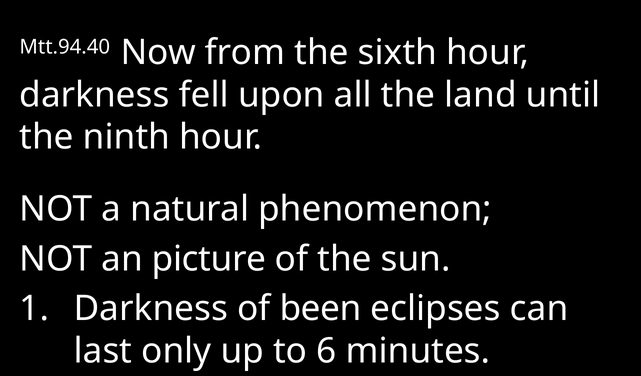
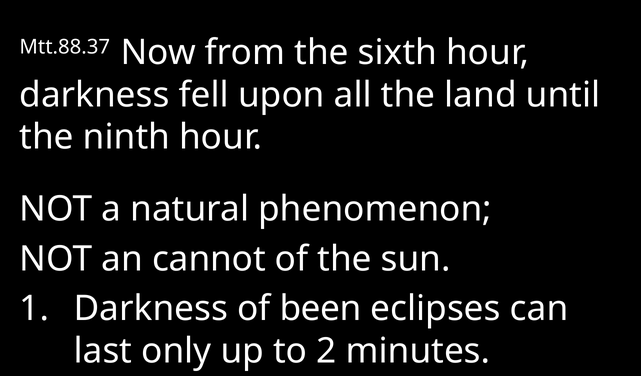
Mtt.94.40: Mtt.94.40 -> Mtt.88.37
picture: picture -> cannot
6: 6 -> 2
